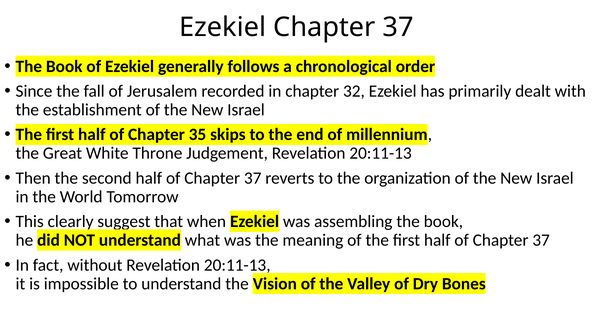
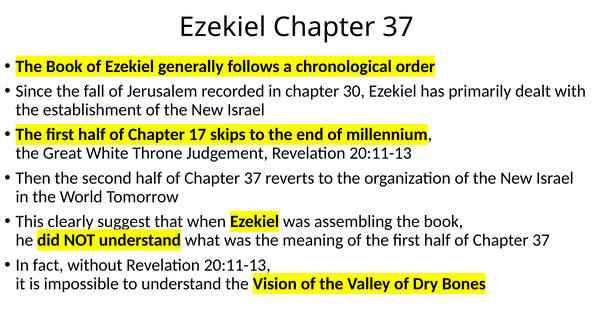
32: 32 -> 30
35: 35 -> 17
